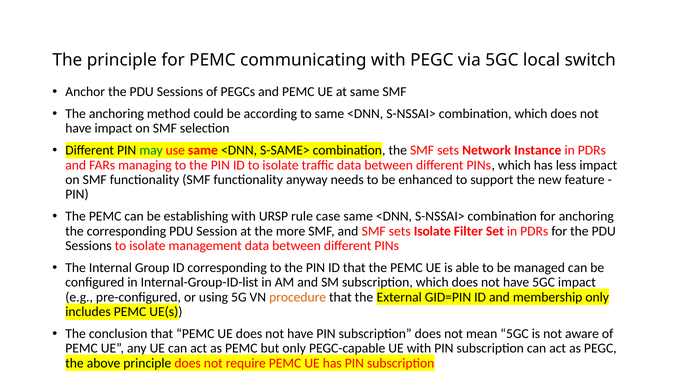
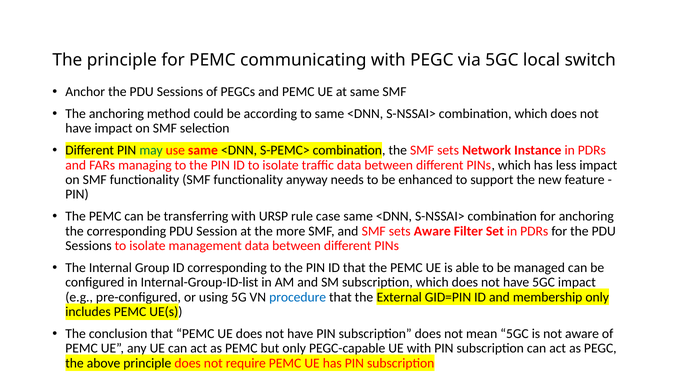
S-SAME>: S-SAME> -> S-PEMC>
establishing: establishing -> transferring
sets Isolate: Isolate -> Aware
procedure colour: orange -> blue
